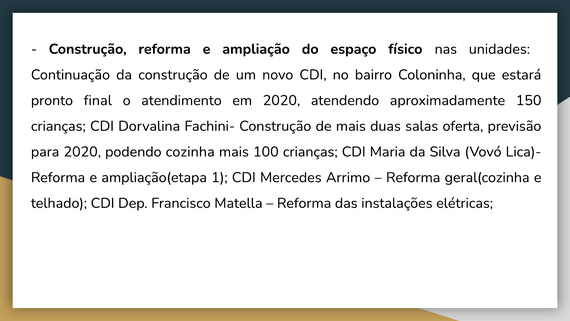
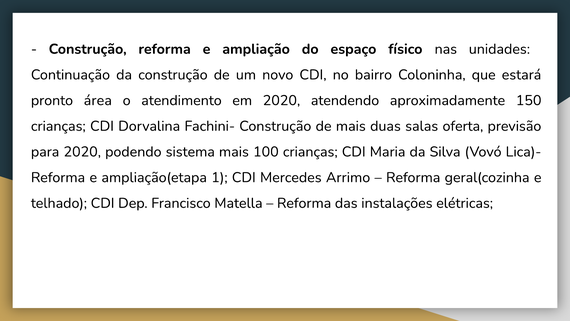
final: final -> área
cozinha: cozinha -> sistema
